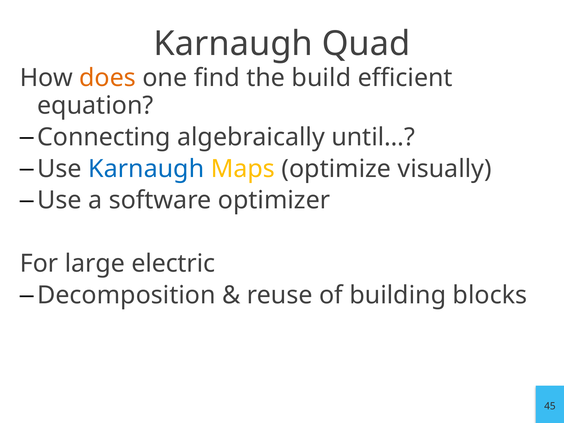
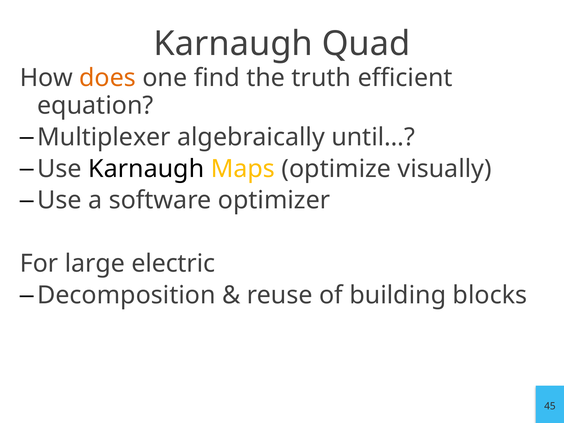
build: build -> truth
Connecting: Connecting -> Multiplexer
Karnaugh at (146, 169) colour: blue -> black
